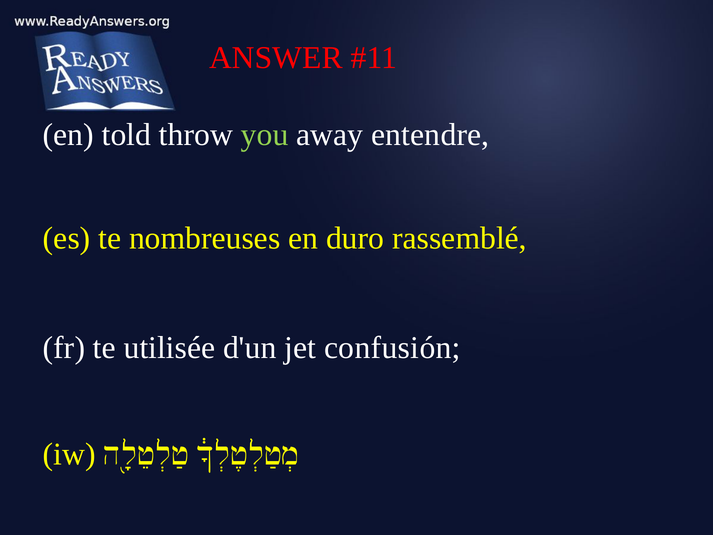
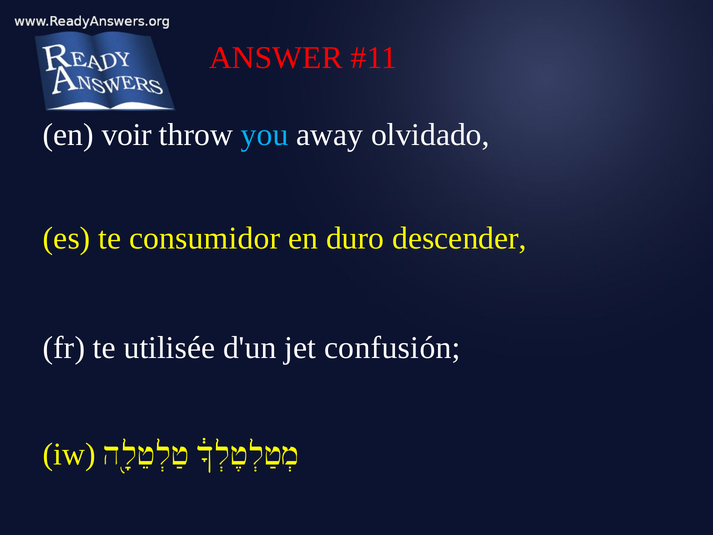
told: told -> voir
you colour: light green -> light blue
entendre: entendre -> olvidado
nombreuses: nombreuses -> consumidor
rassemblé: rassemblé -> descender
